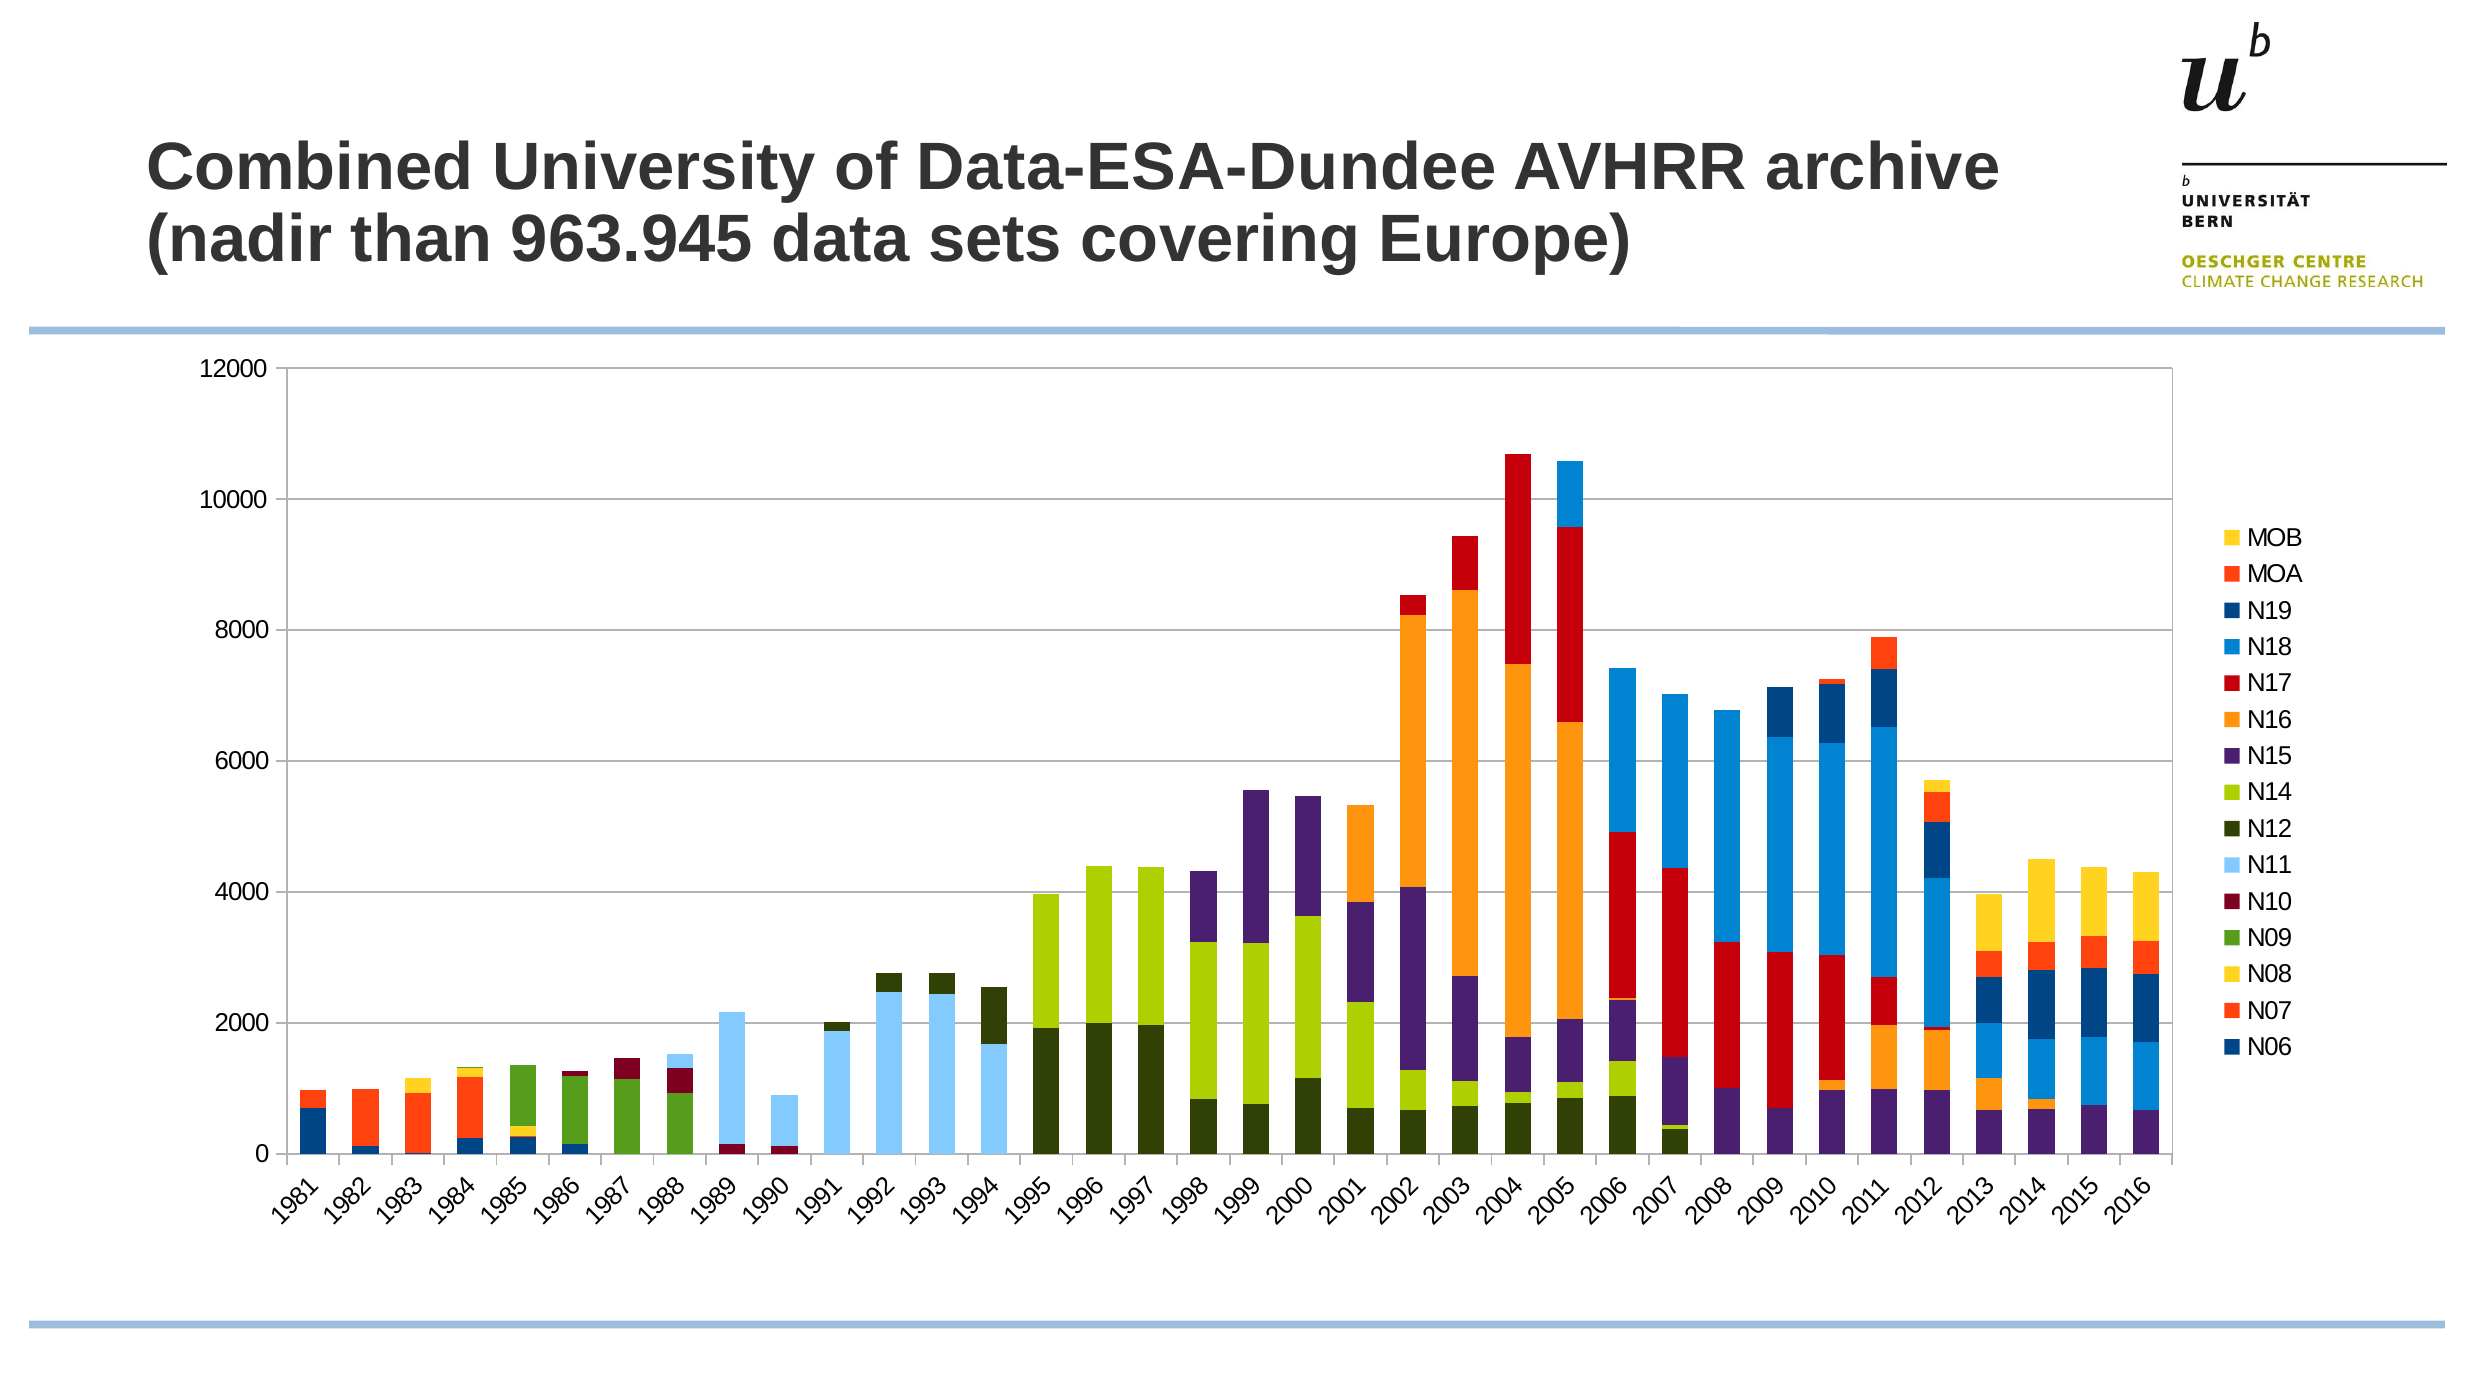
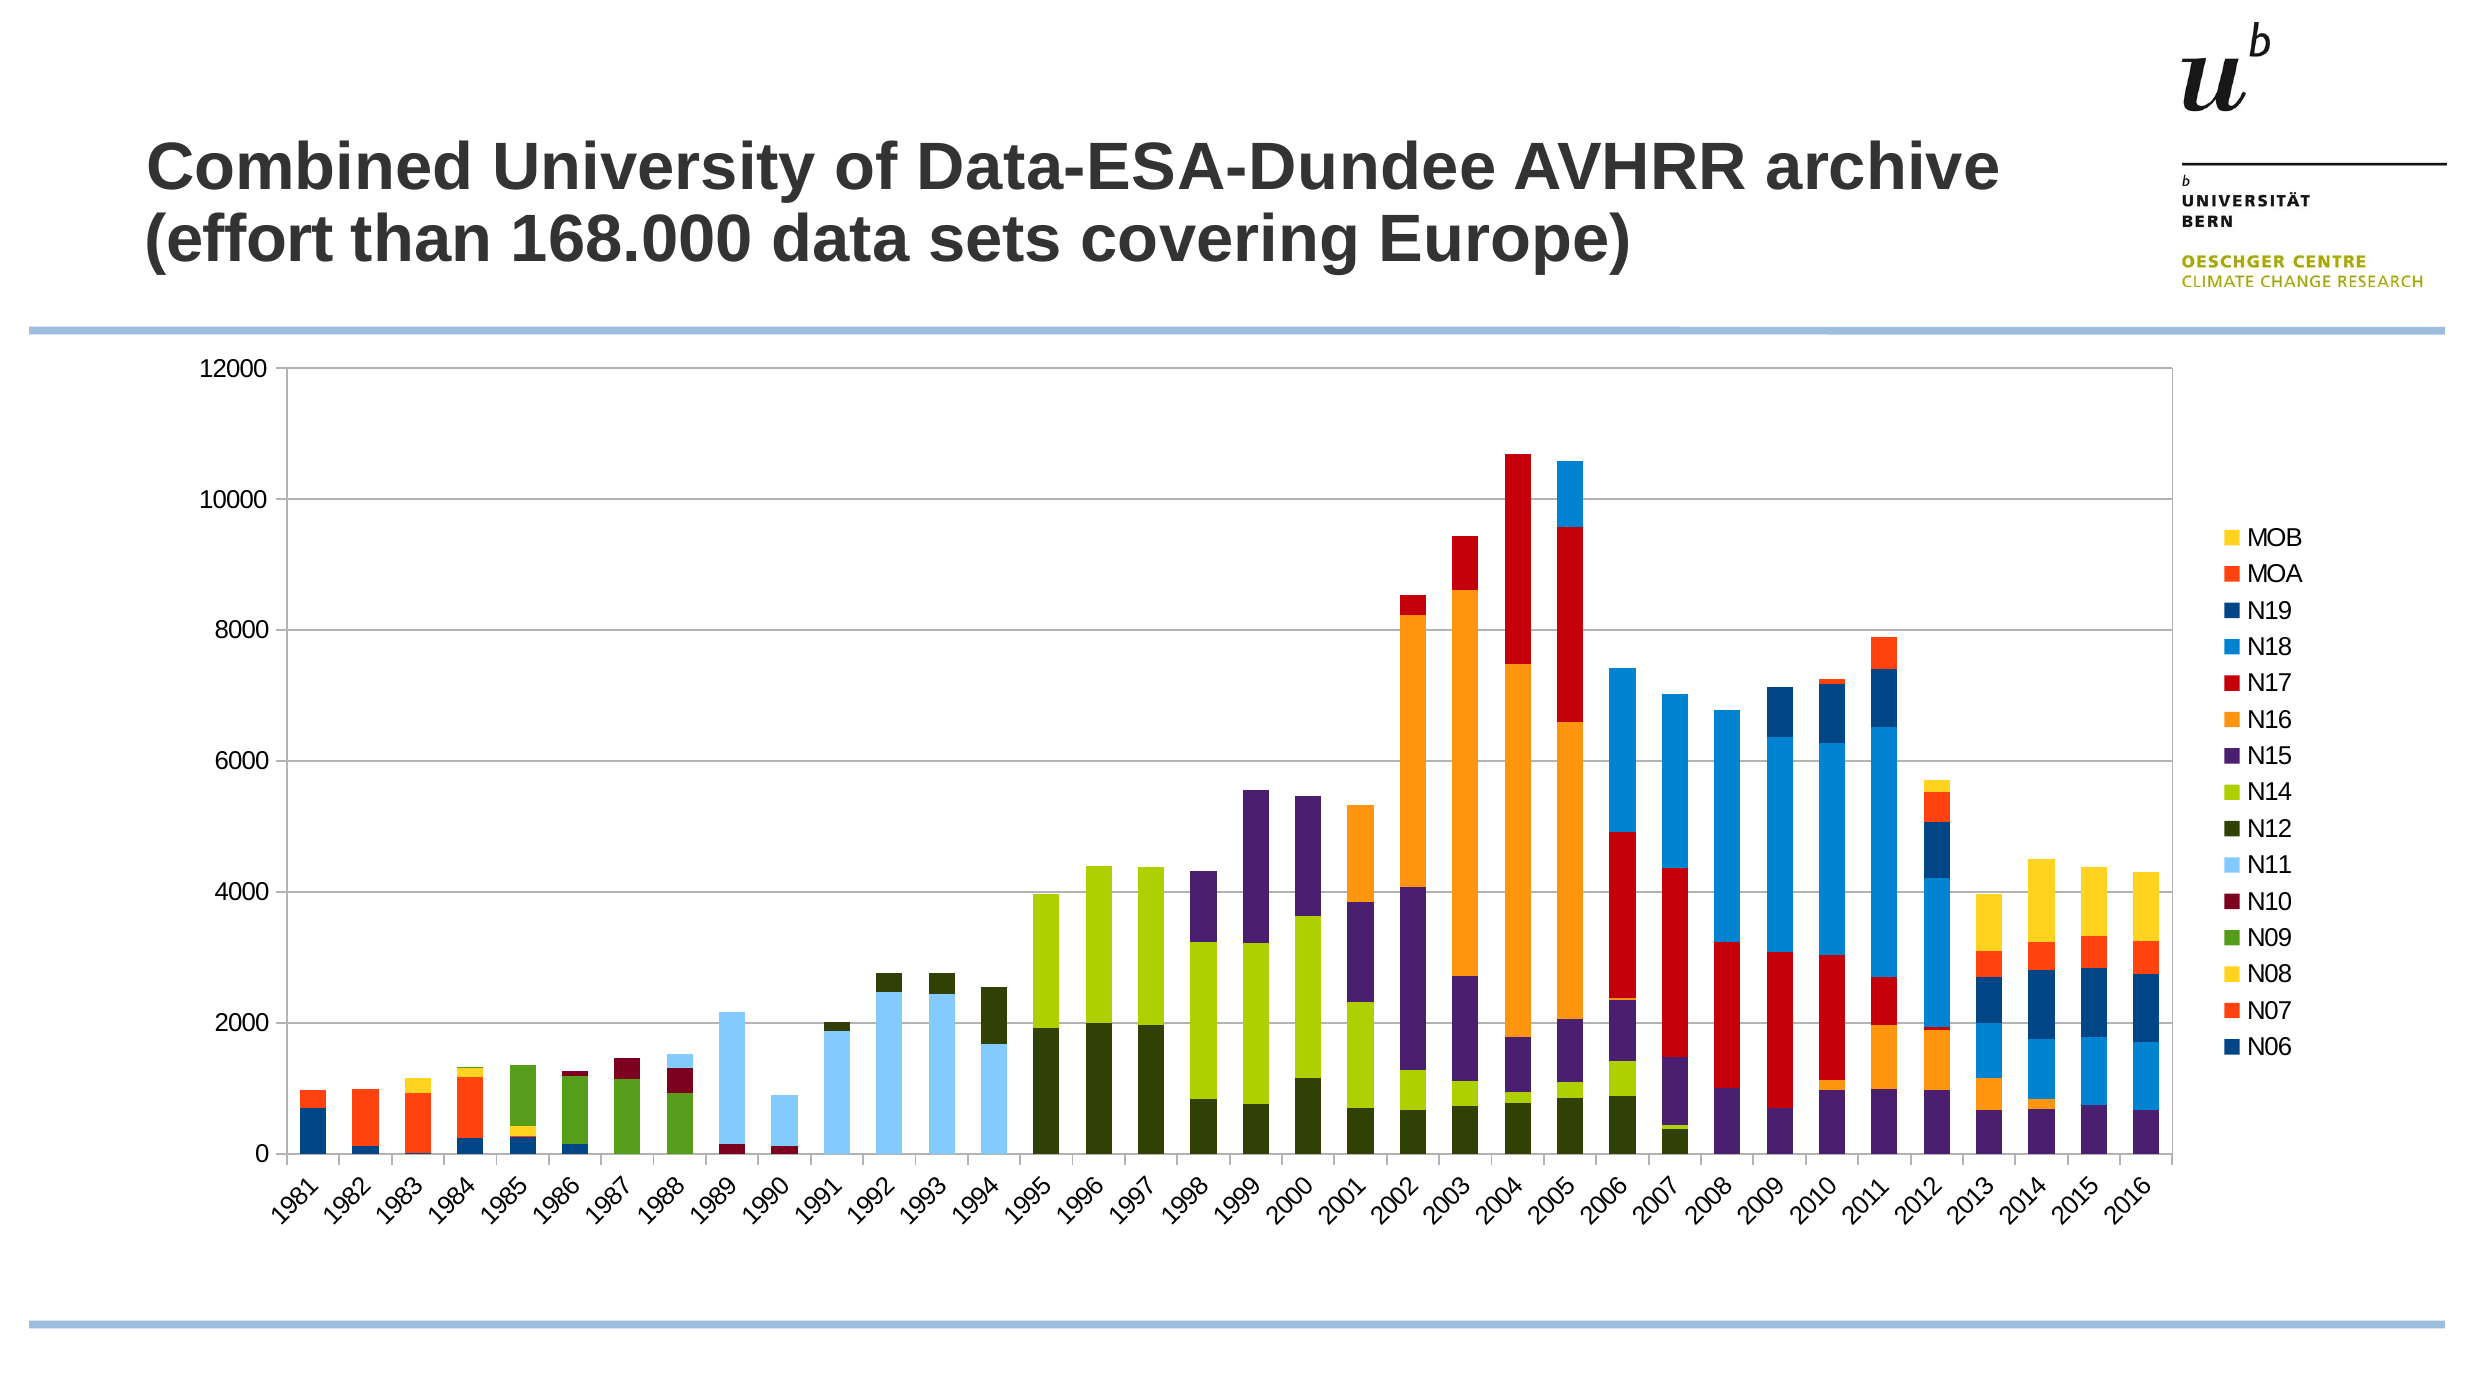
nadir: nadir -> effort
963.945: 963.945 -> 168.000
